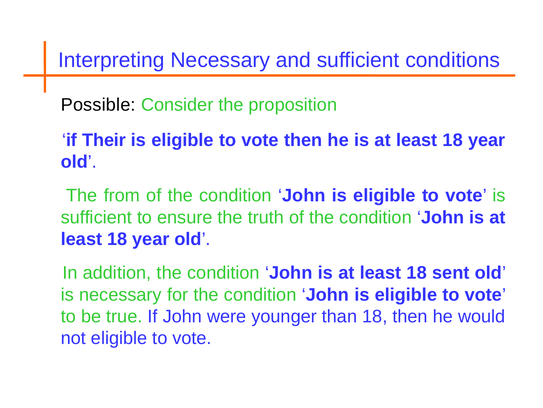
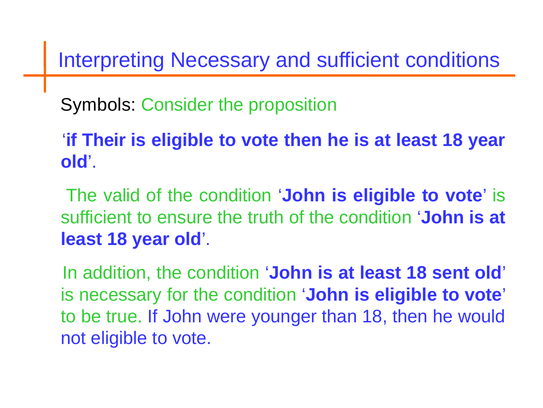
Possible: Possible -> Symbols
from: from -> valid
